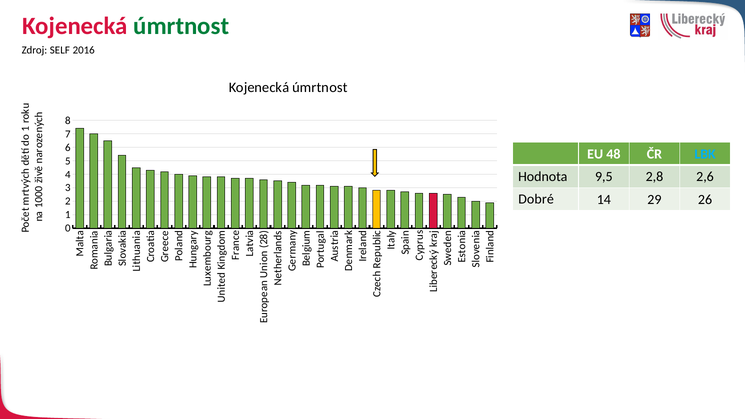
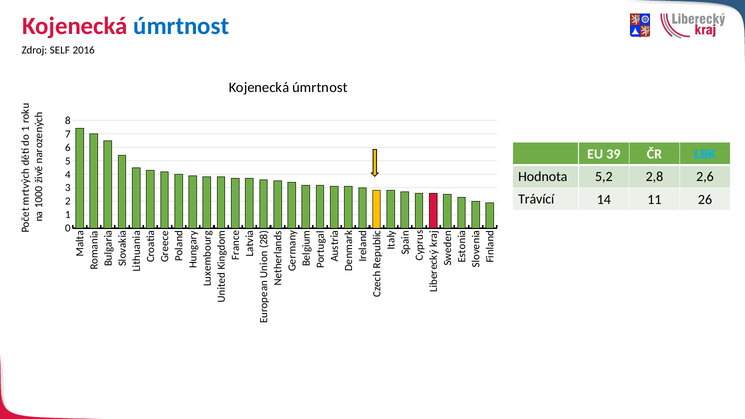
úmrtnost at (181, 26) colour: green -> blue
48: 48 -> 39
9,5: 9,5 -> 5,2
Dobré: Dobré -> Trávící
29: 29 -> 11
